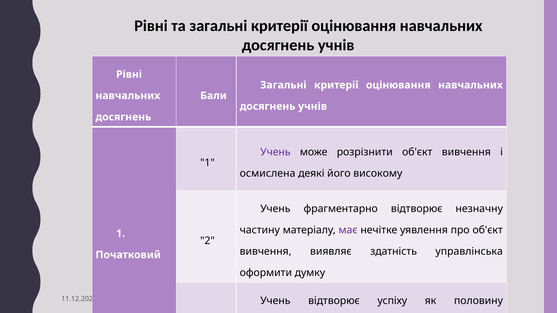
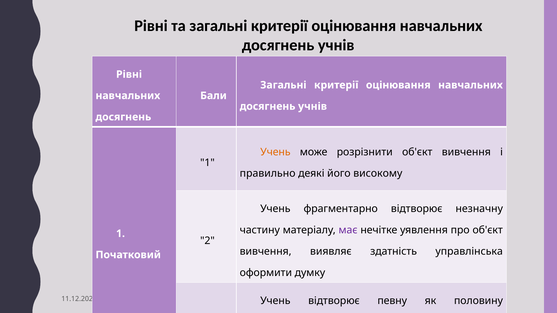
Учень at (275, 152) colour: purple -> orange
осмислена: осмислена -> правильно
успіху: успіху -> певну
